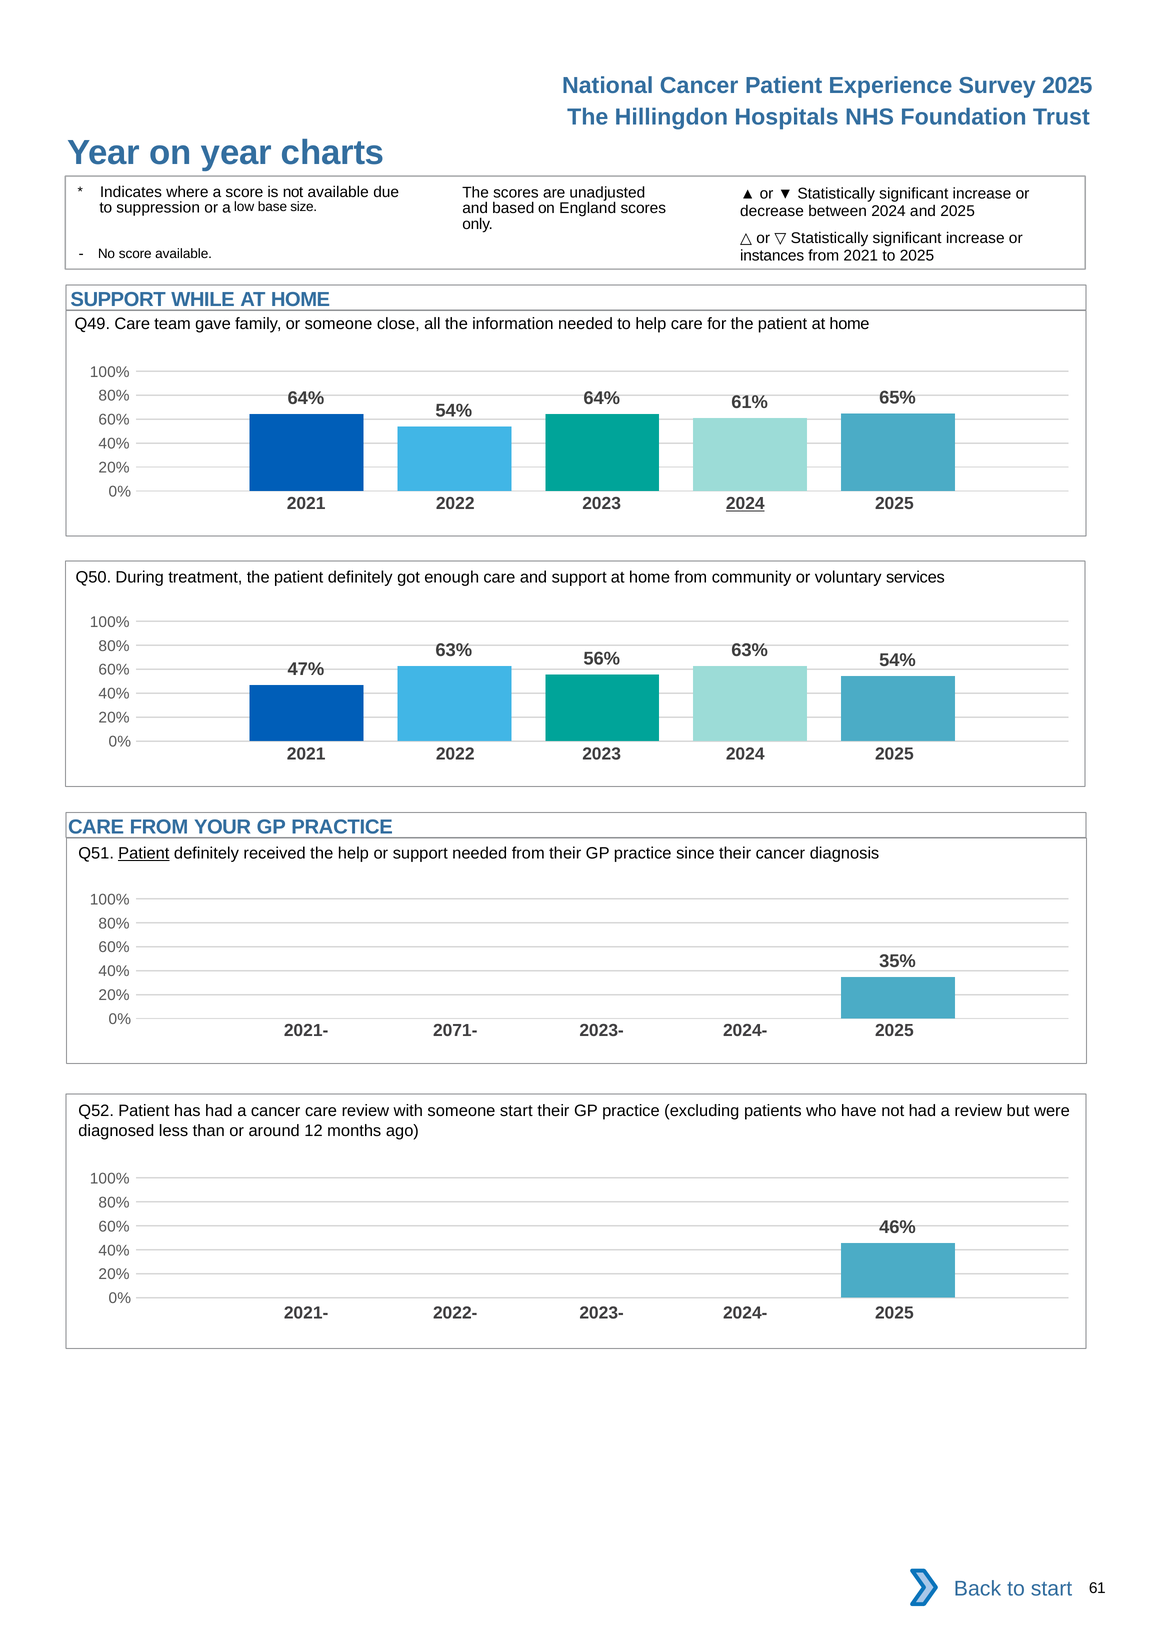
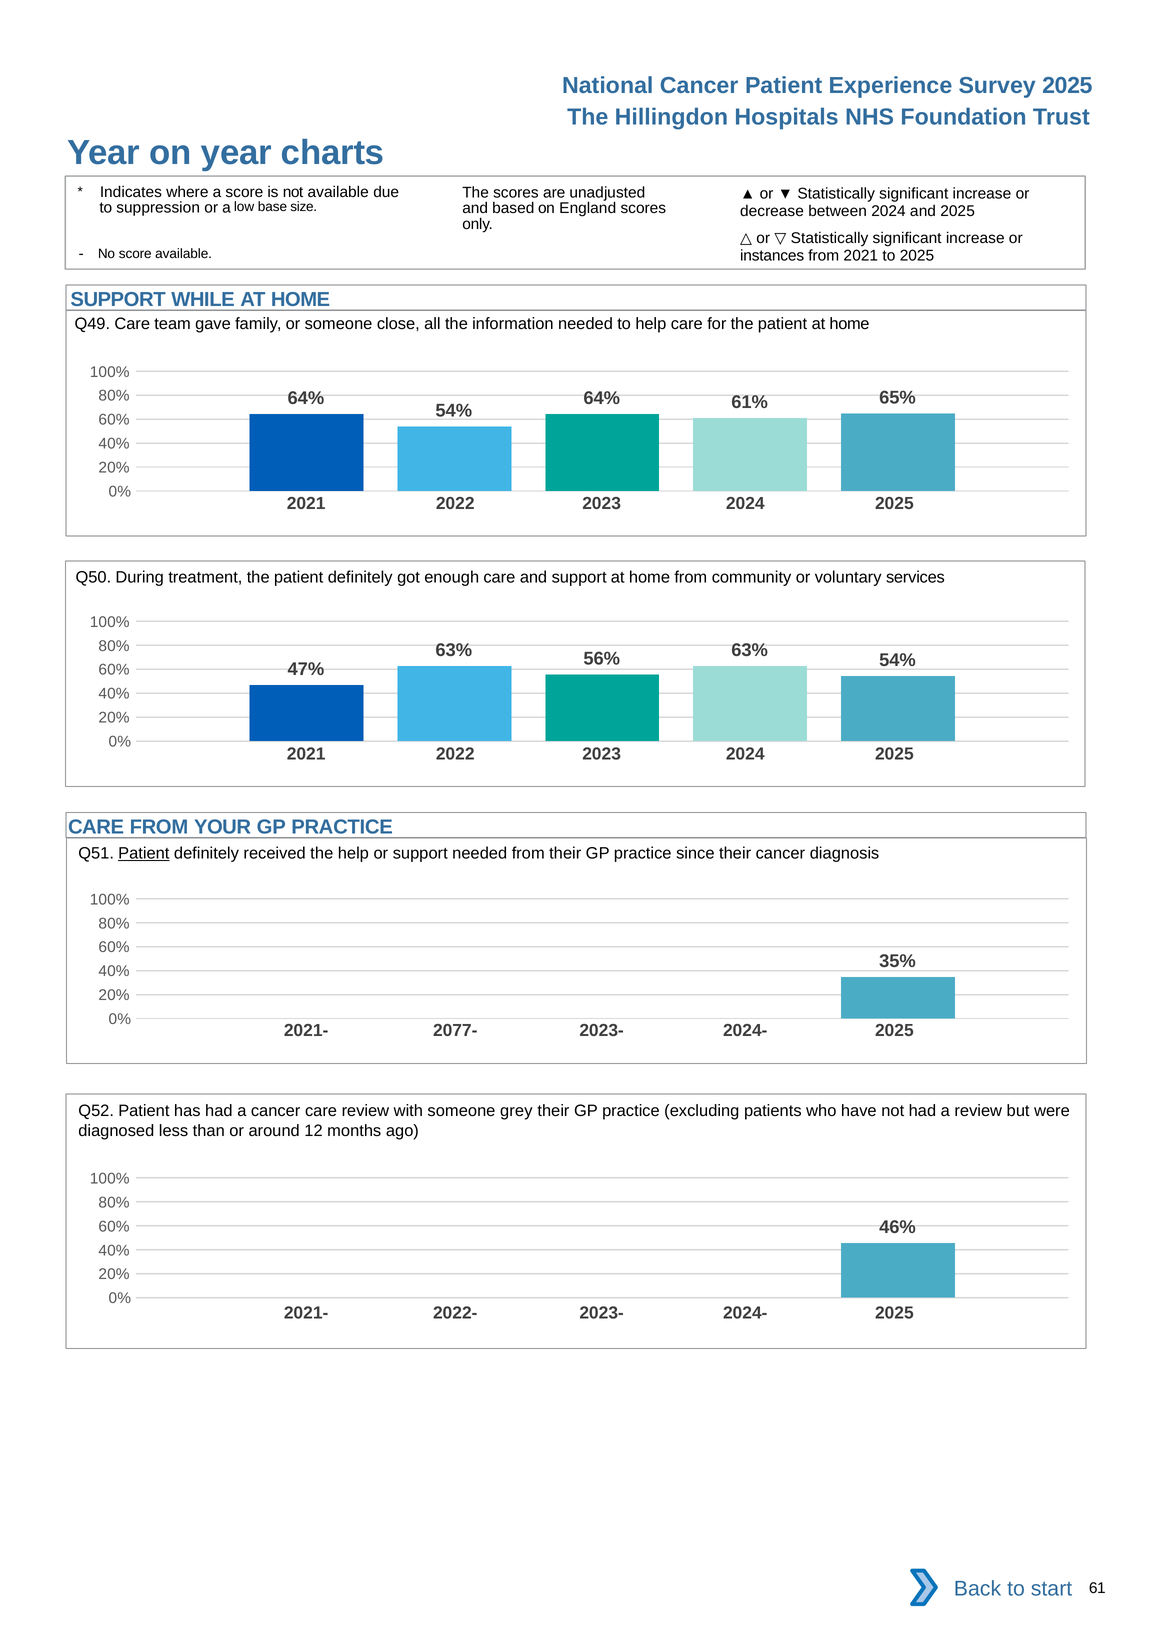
2024 at (745, 503) underline: present -> none
2071-: 2071- -> 2077-
someone start: start -> grey
